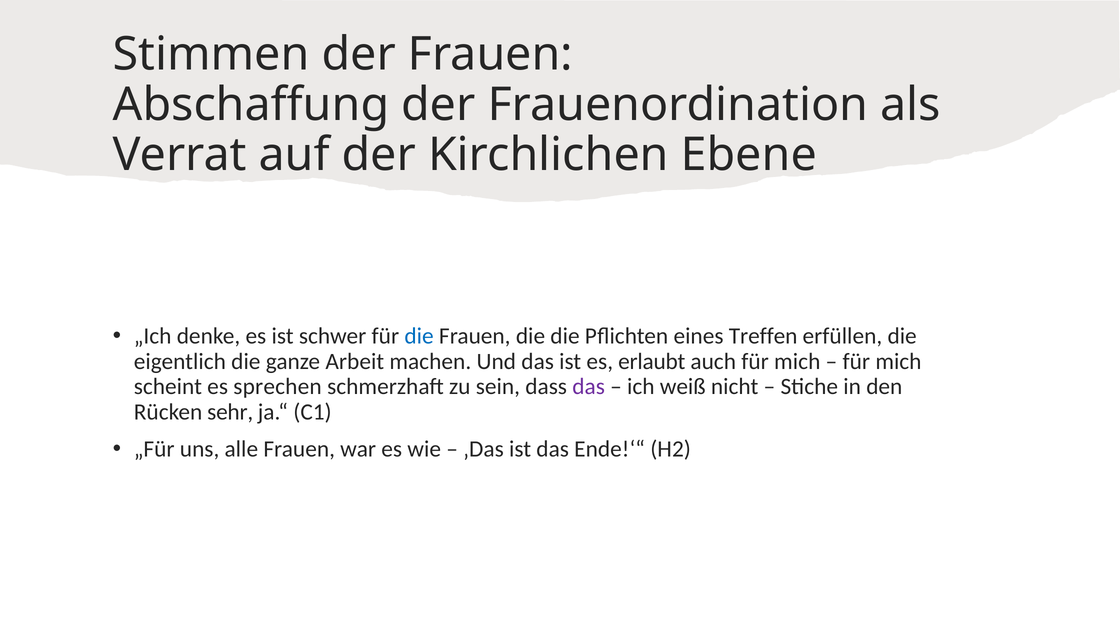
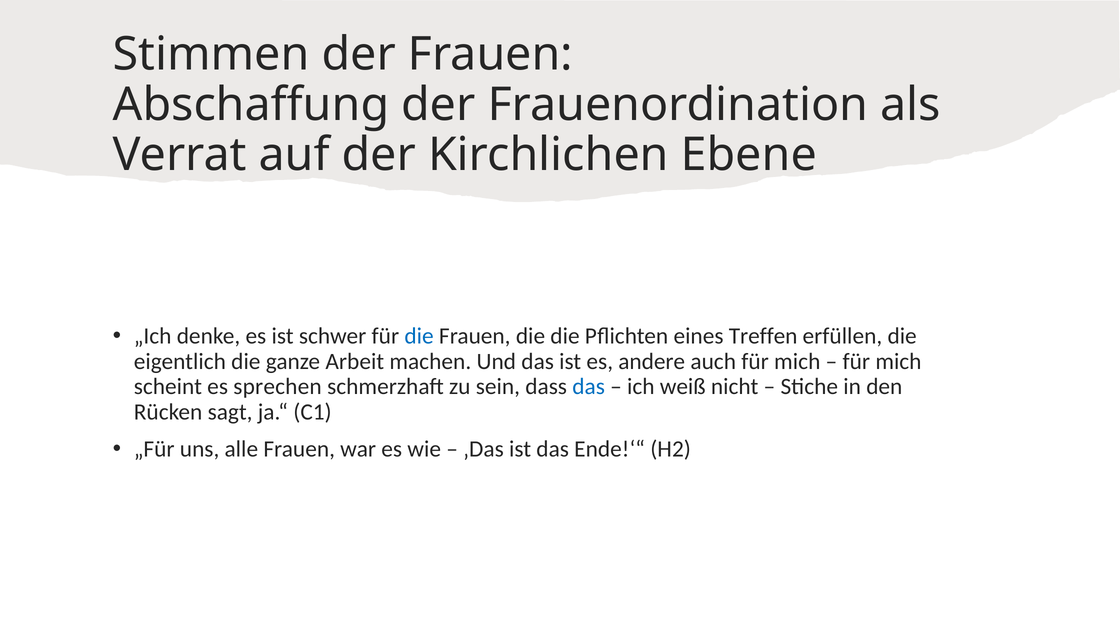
erlaubt: erlaubt -> andere
das at (589, 387) colour: purple -> blue
sehr: sehr -> sagt
